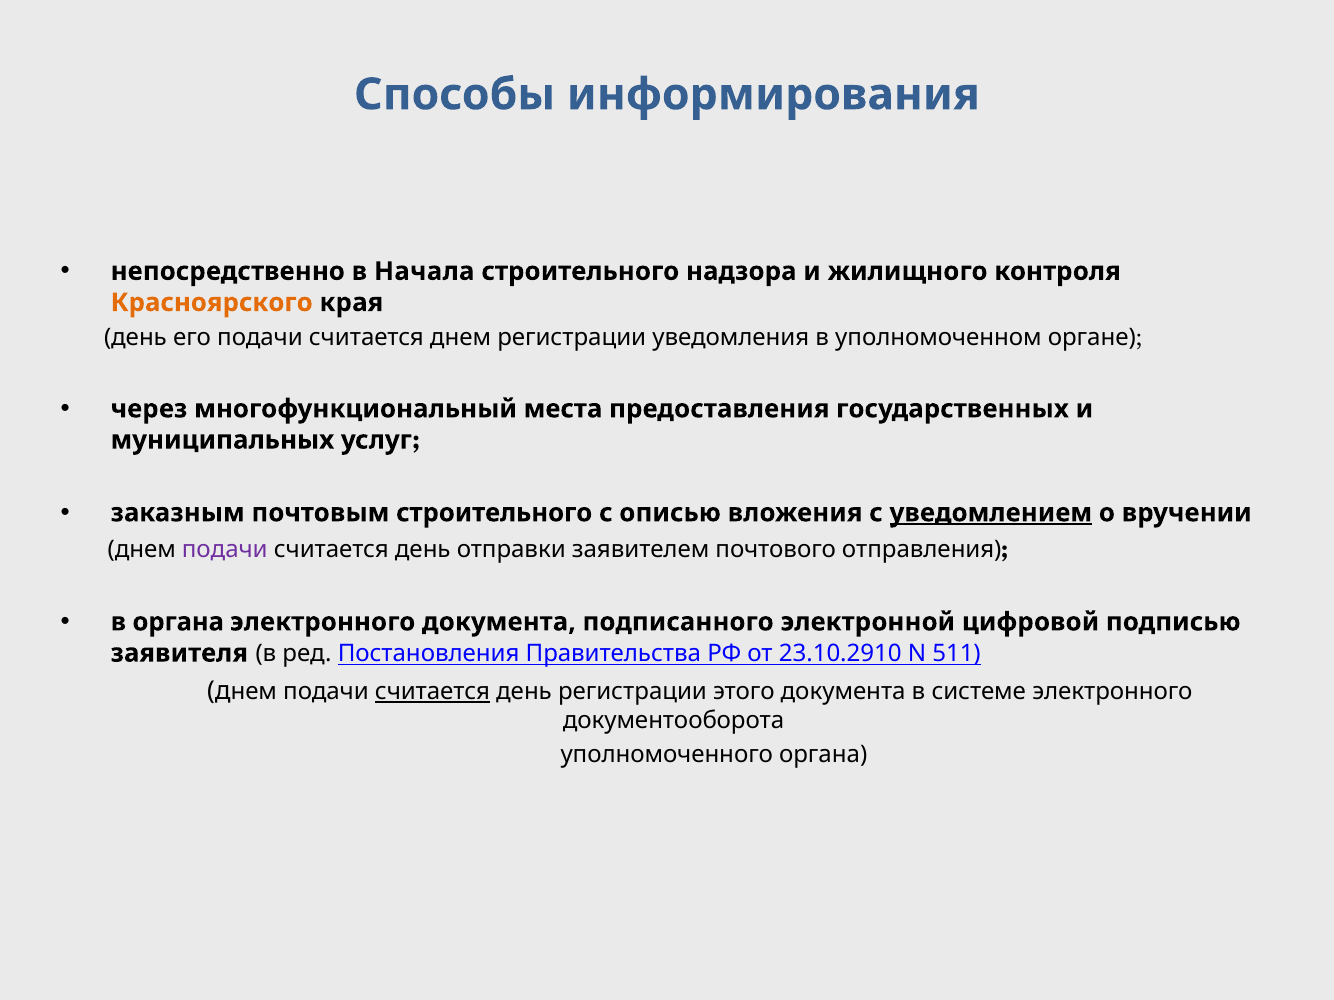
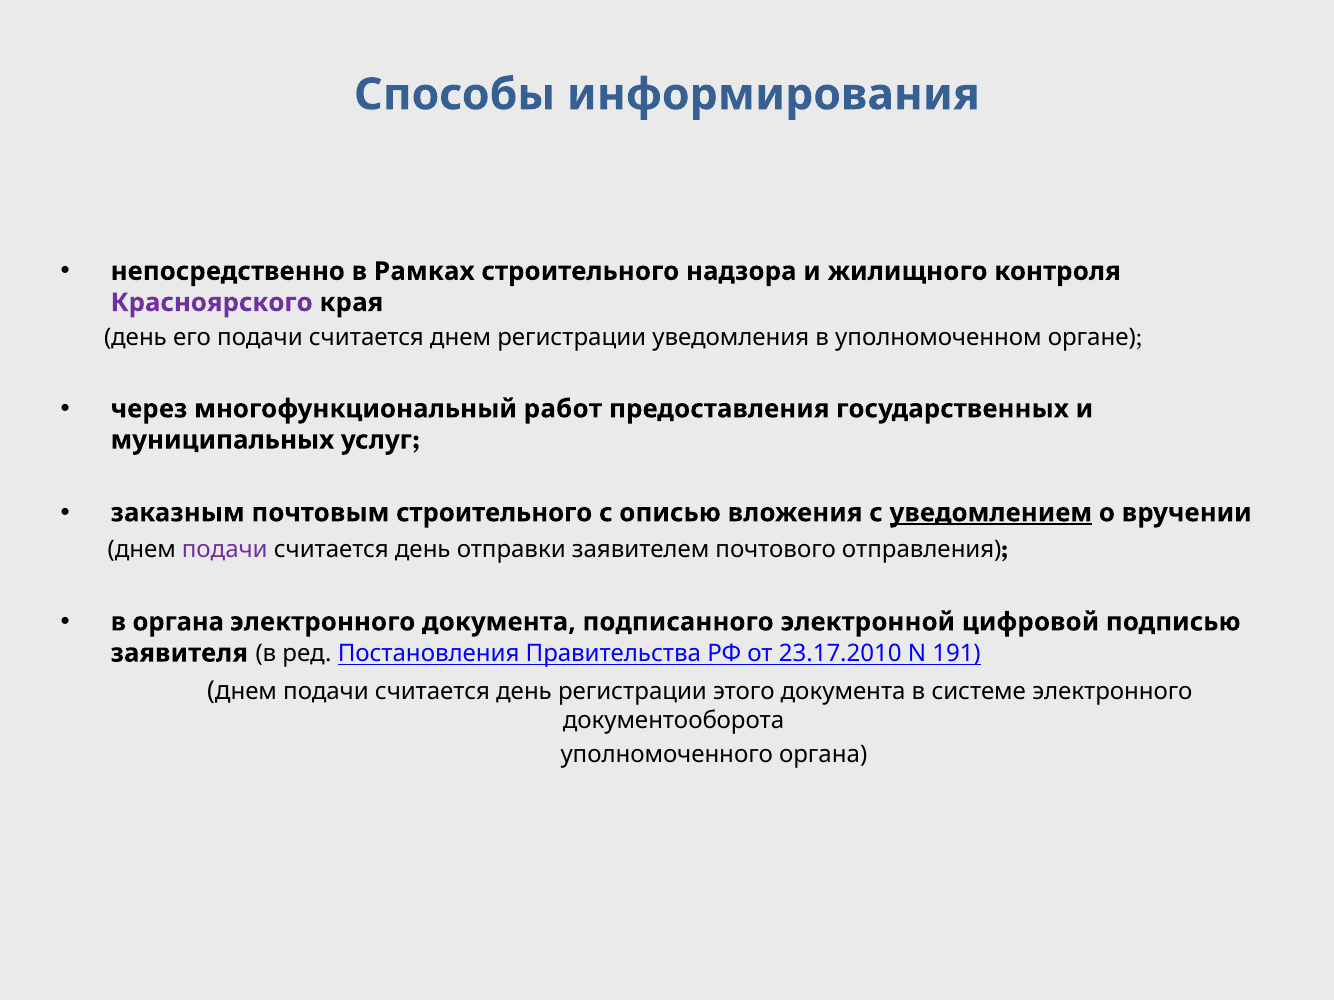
Начала: Начала -> Рамках
Красноярского colour: orange -> purple
места: места -> работ
23.10.2910: 23.10.2910 -> 23.17.2010
511: 511 -> 191
считается at (433, 692) underline: present -> none
